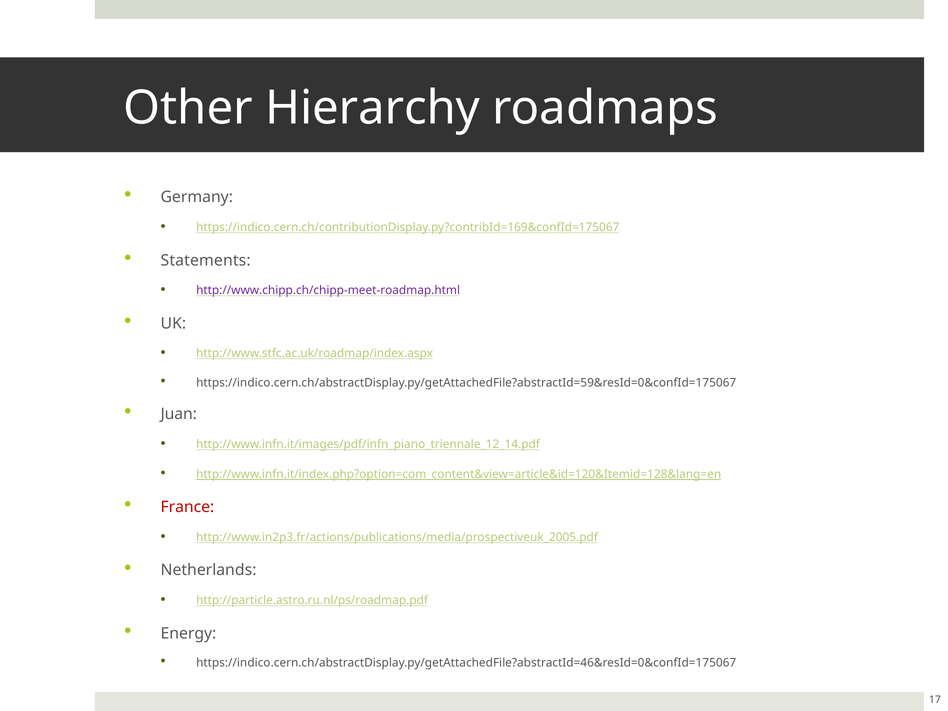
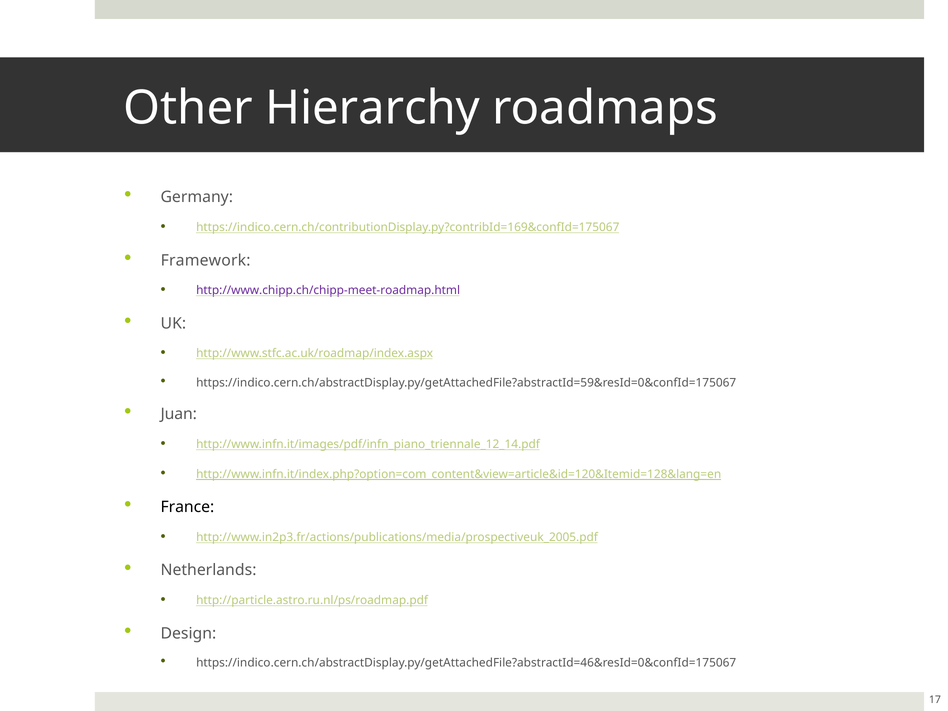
Statements: Statements -> Framework
France colour: red -> black
Energy: Energy -> Design
